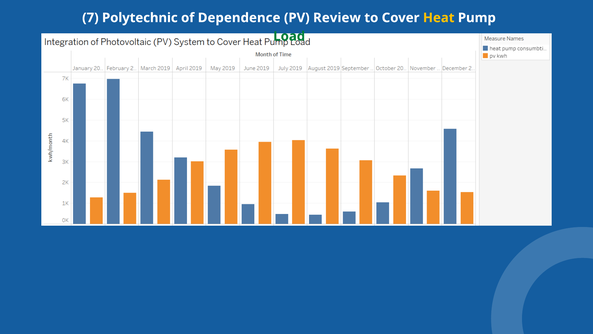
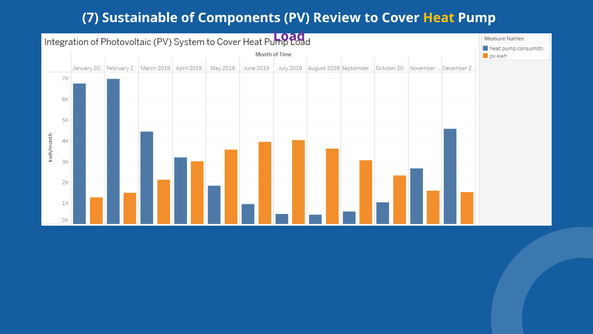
Polytechnic: Polytechnic -> Sustainable
Dependence: Dependence -> Components
Load colour: green -> purple
